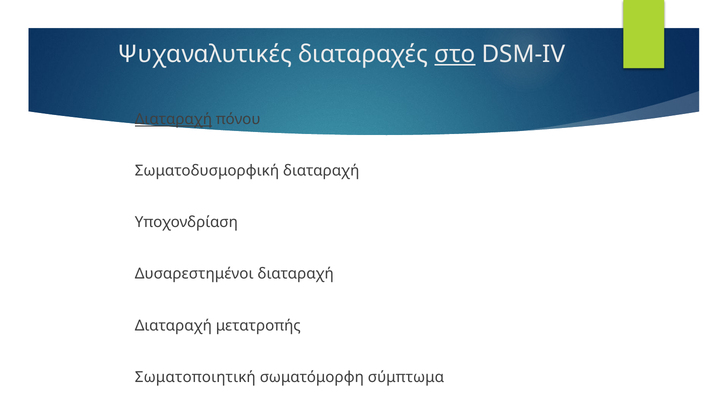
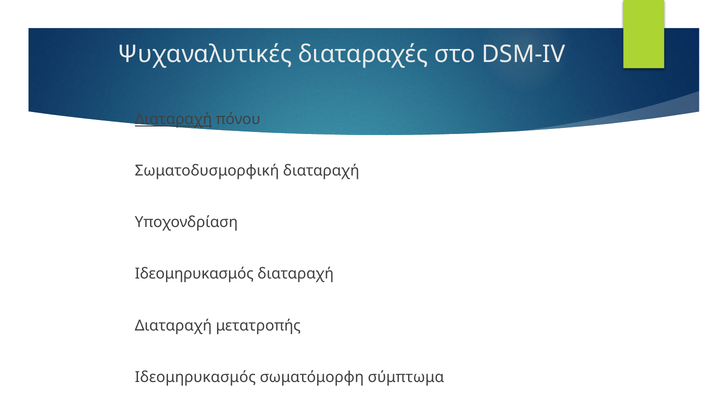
στο underline: present -> none
Δυσαρεστημένοι at (194, 274): Δυσαρεστημένοι -> Ιδεομηρυκασμός
Σωματοποιητική at (195, 377): Σωματοποιητική -> Ιδεομηρυκασμός
